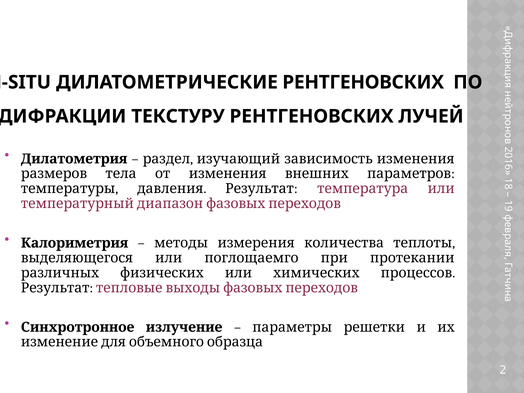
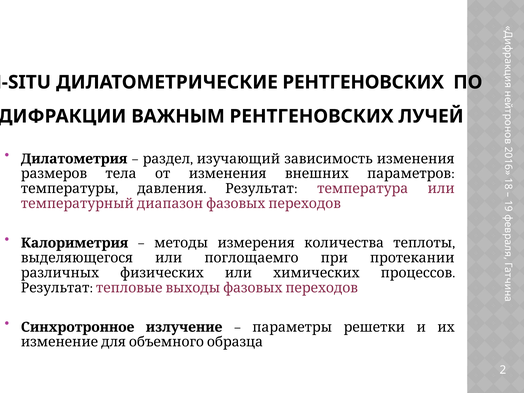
ТЕКСТУРУ: ТЕКСТУРУ -> ВАЖНЫМ
